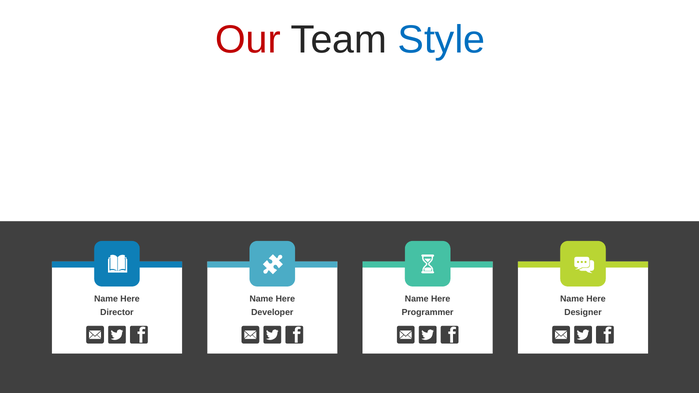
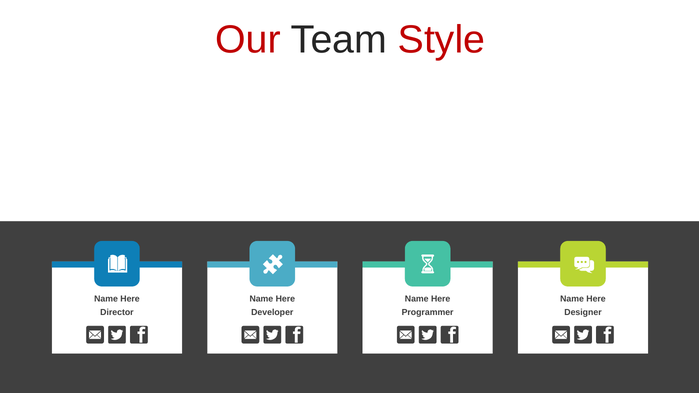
Style colour: blue -> red
